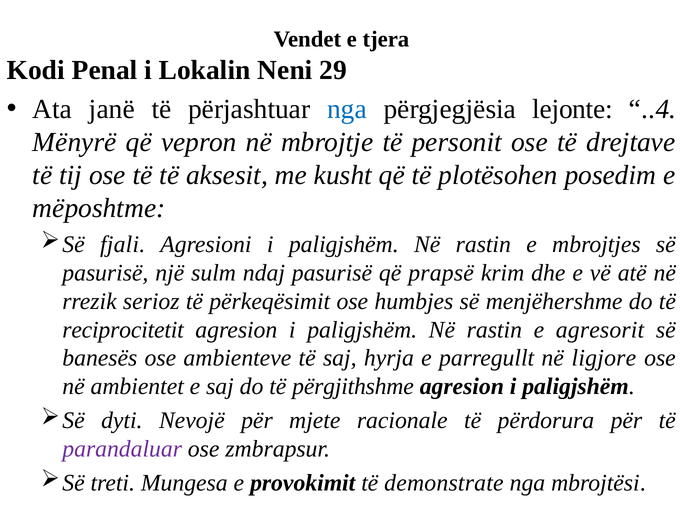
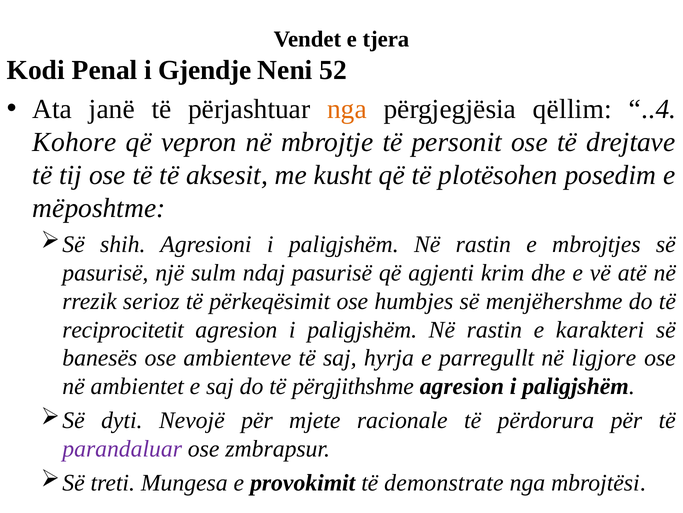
Lokalin: Lokalin -> Gjendje
29: 29 -> 52
nga at (347, 109) colour: blue -> orange
lejonte: lejonte -> qëllim
Mënyrë: Mënyrë -> Kohore
fjali: fjali -> shih
prapsë: prapsë -> agjenti
agresorit: agresorit -> karakteri
